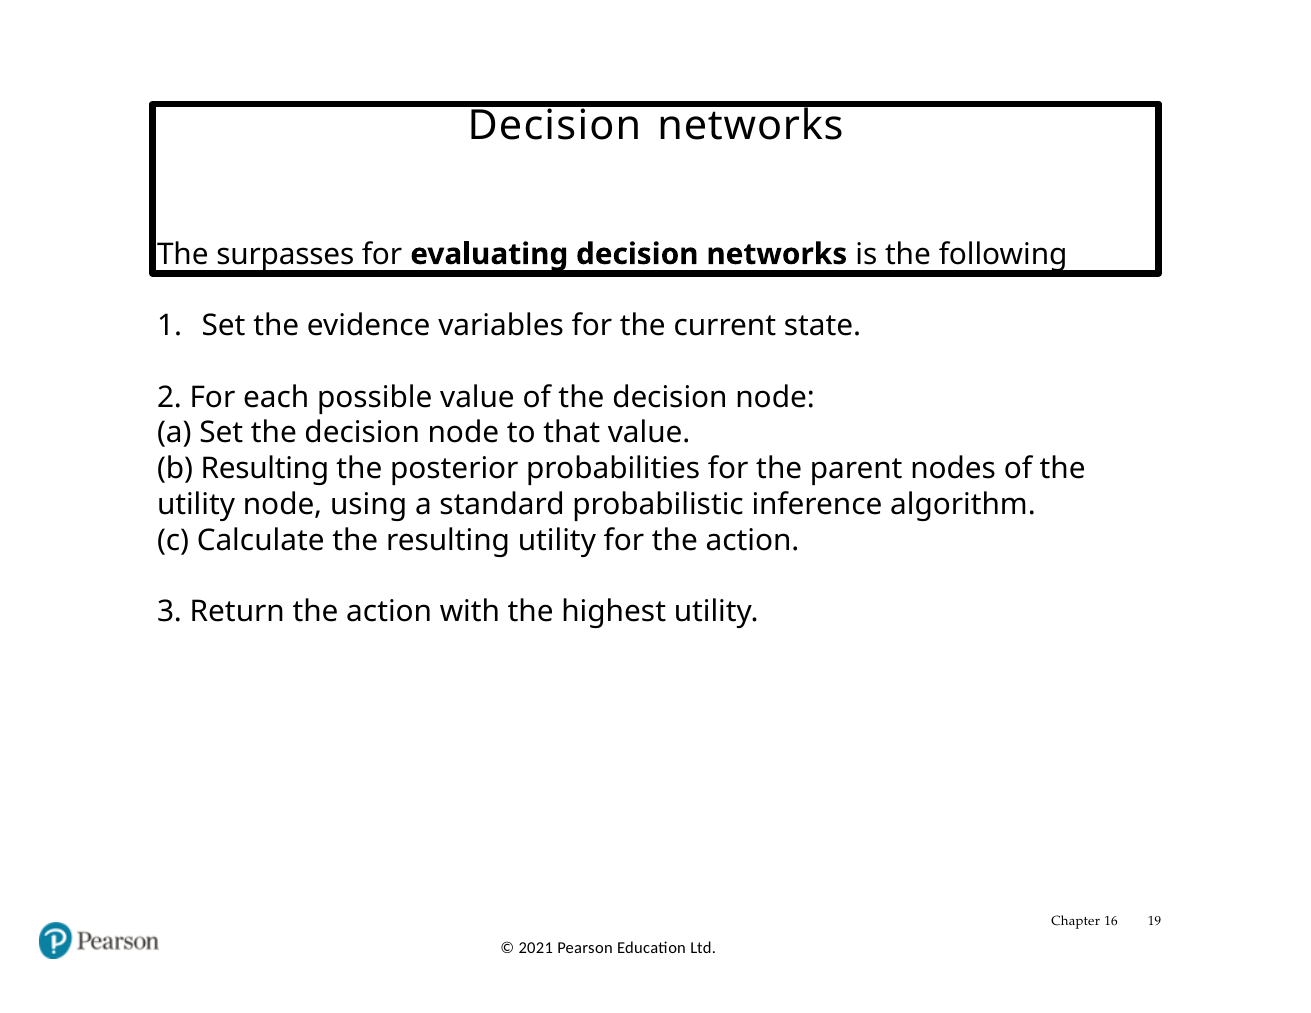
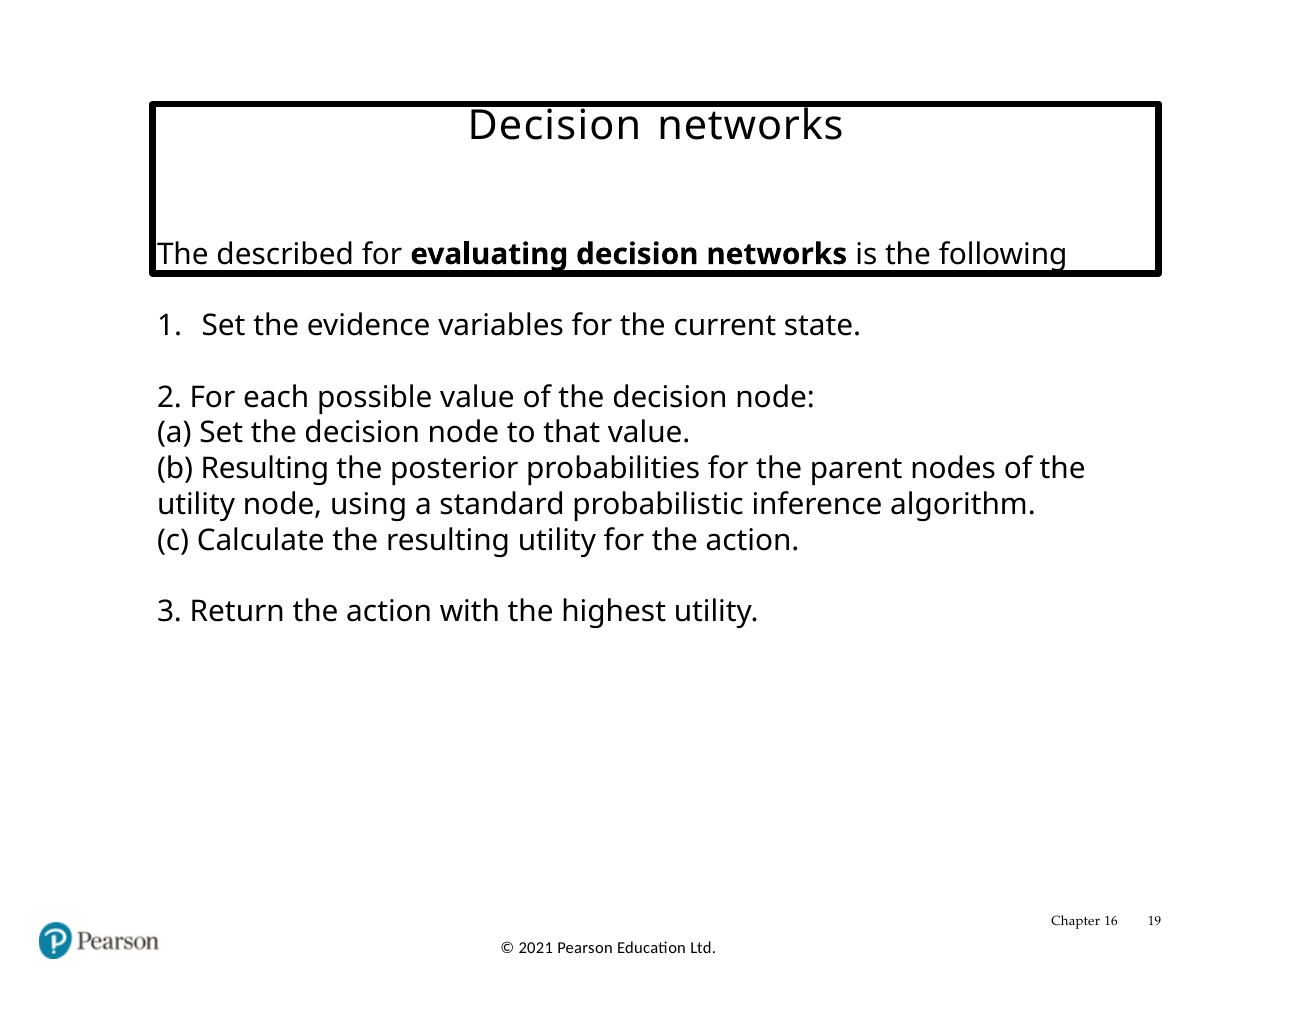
surpasses: surpasses -> described
